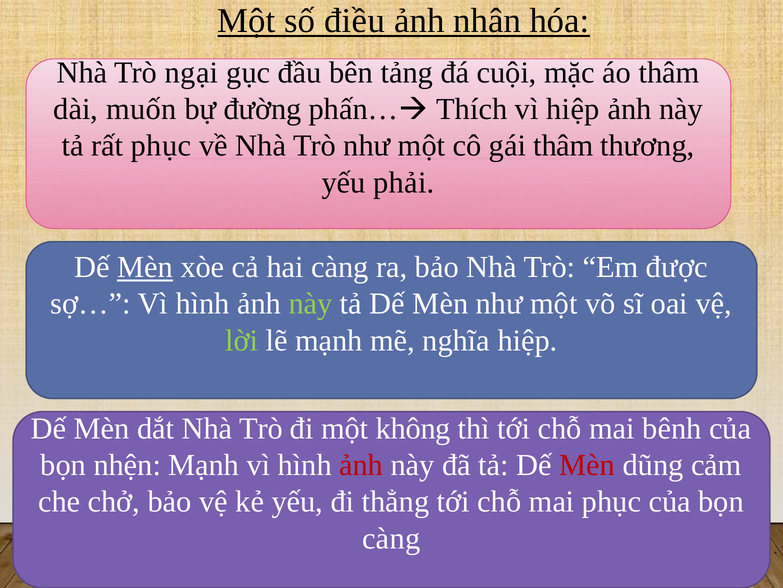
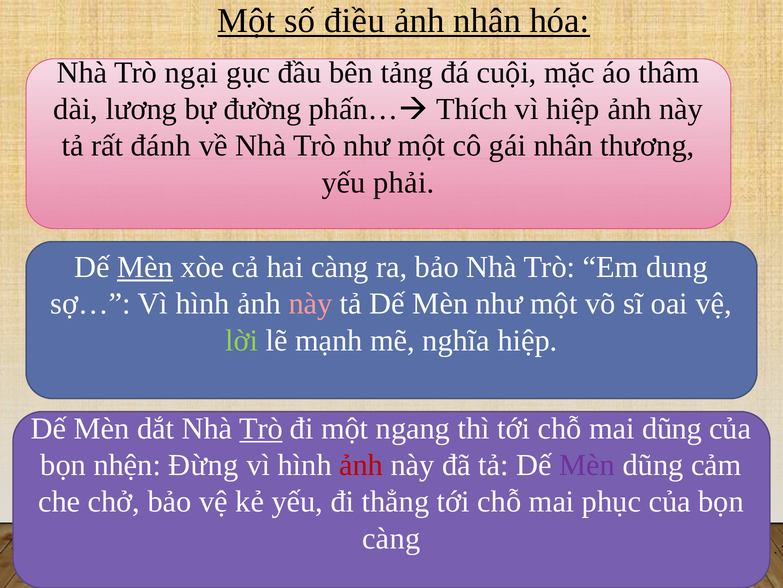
muốn: muốn -> lương
rất phục: phục -> đánh
gái thâm: thâm -> nhân
được: được -> dung
này at (310, 304) colour: light green -> pink
Trò at (261, 428) underline: none -> present
không: không -> ngang
mai bênh: bênh -> dũng
nhện Mạnh: Mạnh -> Đừng
Mèn at (587, 465) colour: red -> purple
